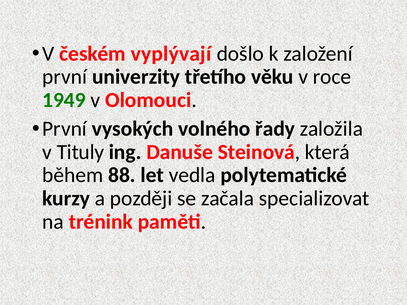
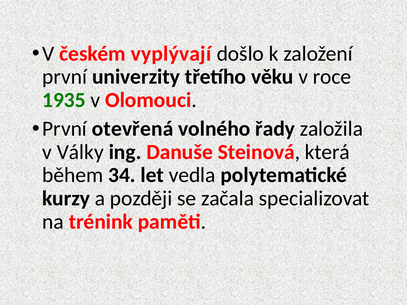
1949: 1949 -> 1935
vysokých: vysokých -> otevřená
Tituly: Tituly -> Války
88: 88 -> 34
